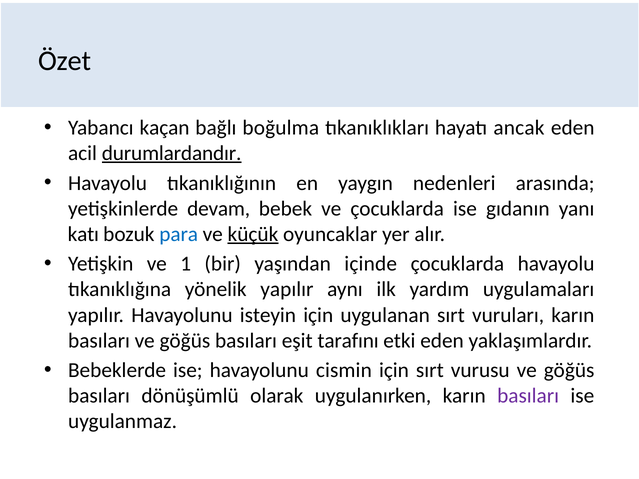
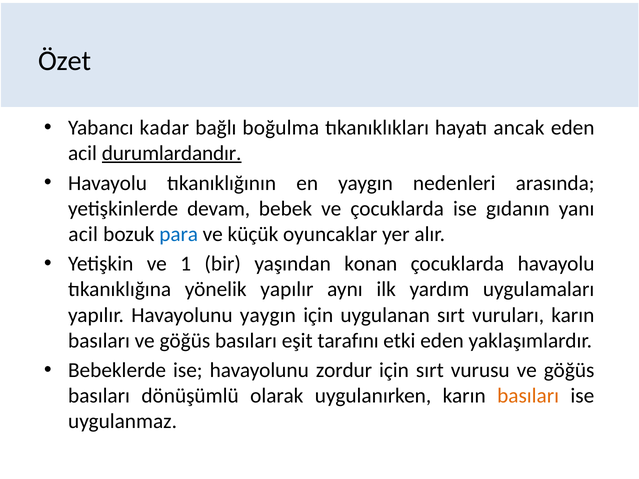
kaçan: kaçan -> kadar
katı at (83, 234): katı -> acil
küçük underline: present -> none
içinde: içinde -> konan
Havayolunu isteyin: isteyin -> yaygın
cismin: cismin -> zordur
basıları at (528, 396) colour: purple -> orange
